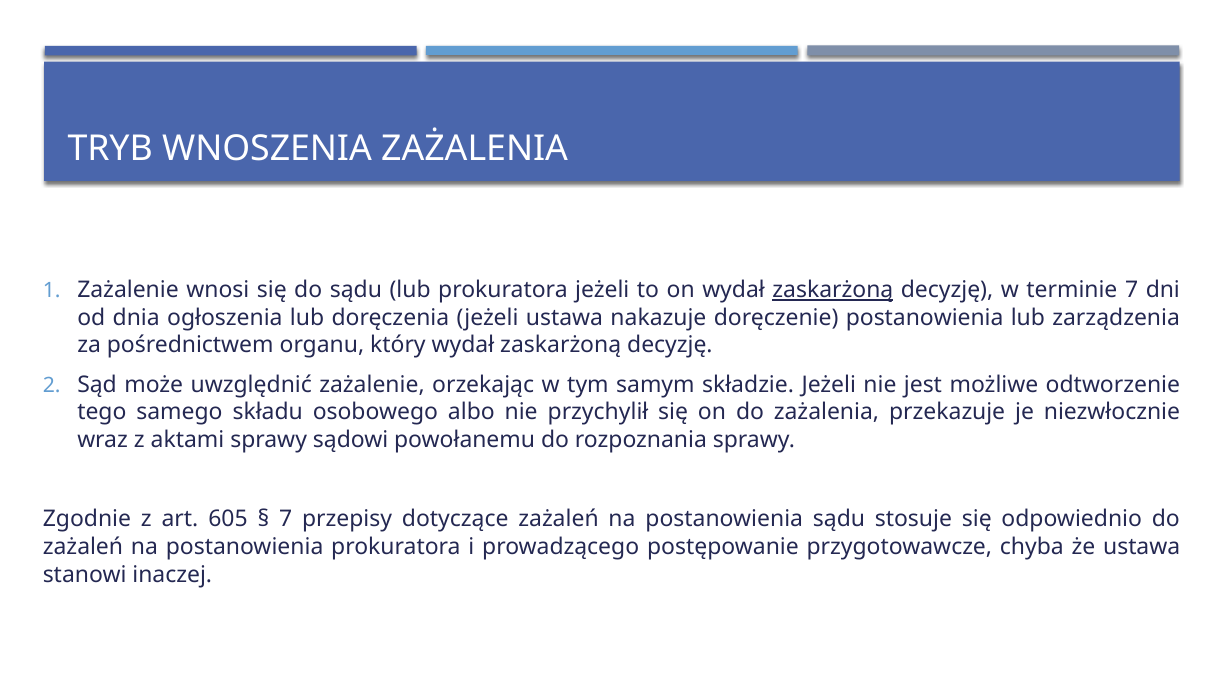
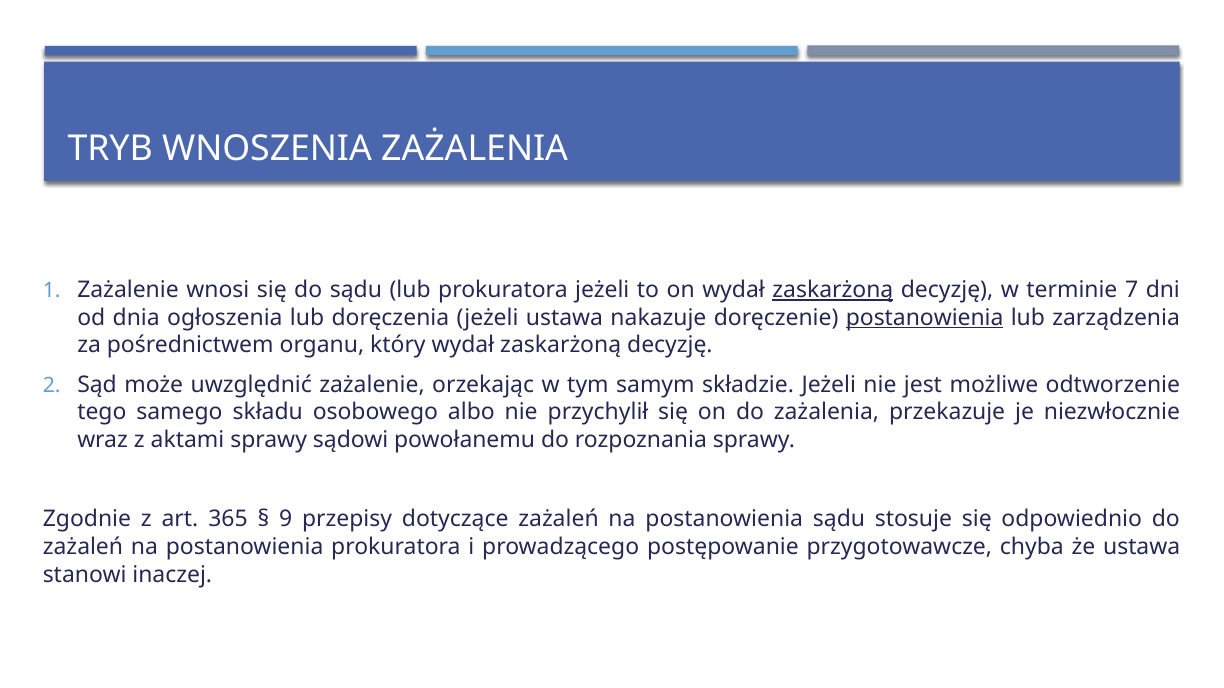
postanowienia at (925, 318) underline: none -> present
605: 605 -> 365
7 at (286, 520): 7 -> 9
